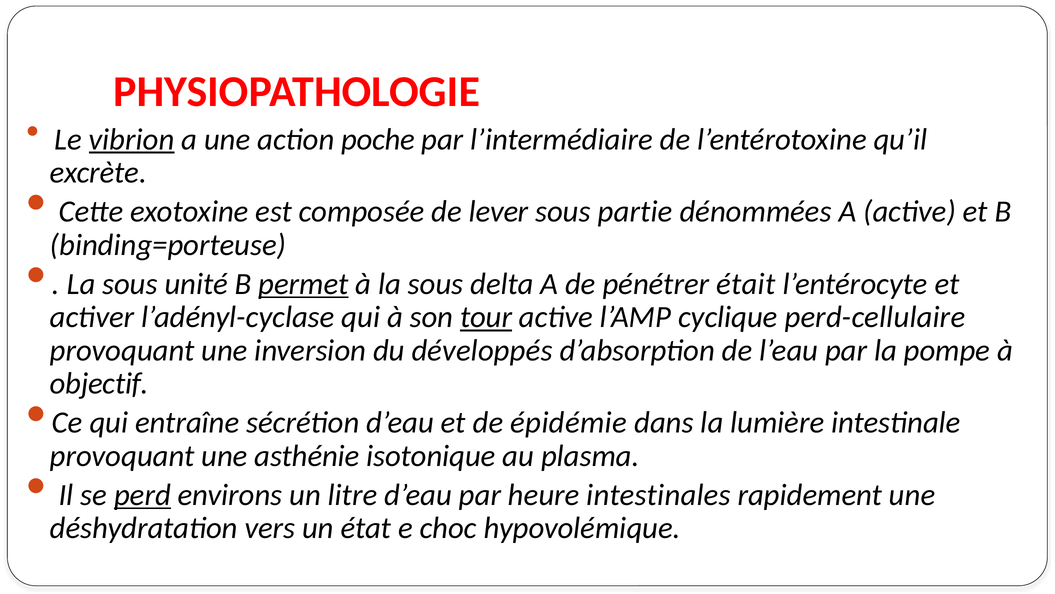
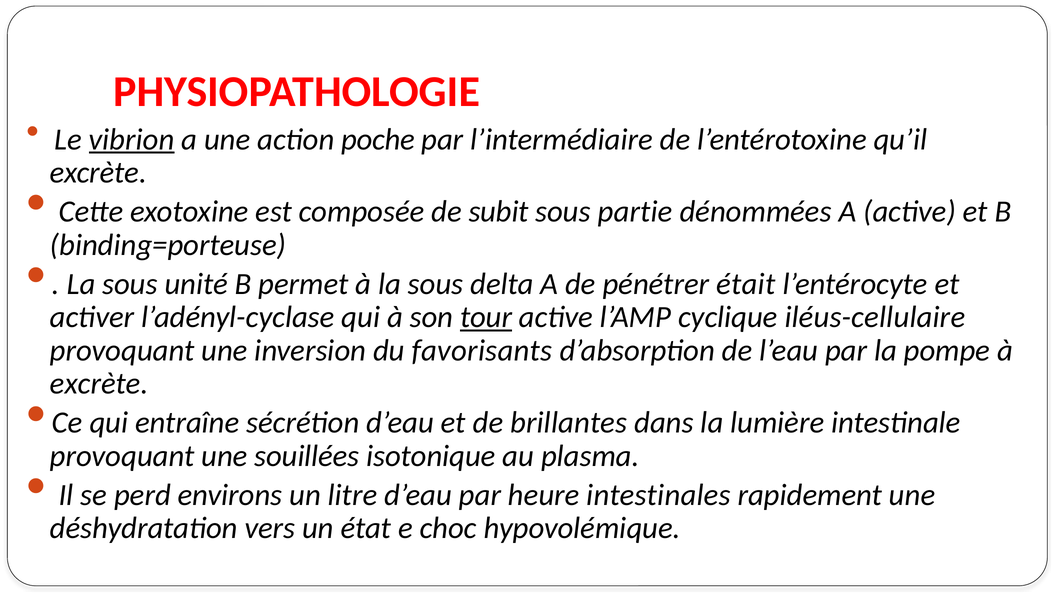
lever: lever -> subit
permet underline: present -> none
perd-cellulaire: perd-cellulaire -> iléus-cellulaire
développés: développés -> favorisants
objectif at (99, 383): objectif -> excrète
épidémie: épidémie -> brillantes
asthénie: asthénie -> souillées
perd underline: present -> none
